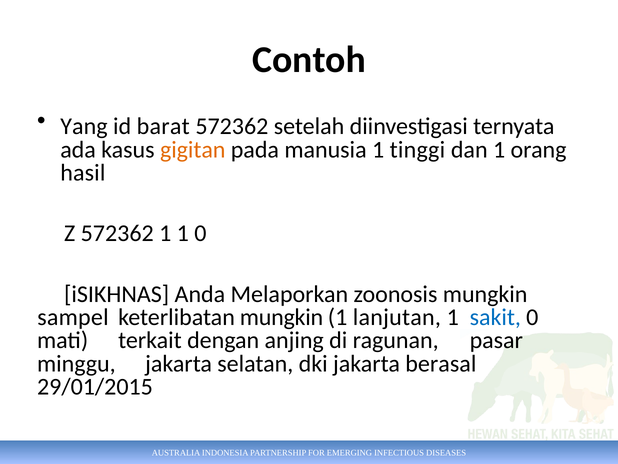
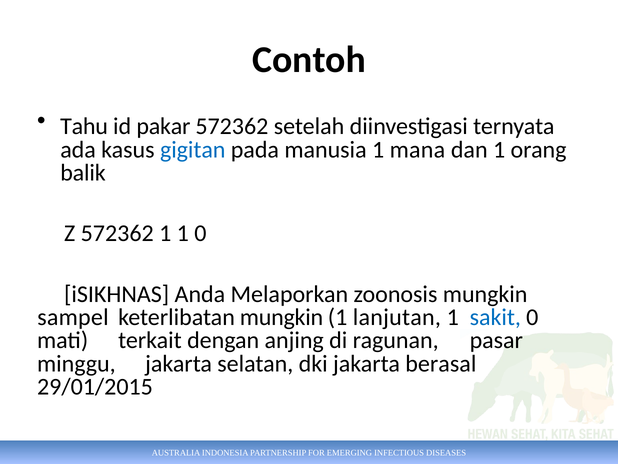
Yang: Yang -> Tahu
barat: barat -> pakar
gigitan colour: orange -> blue
tinggi: tinggi -> mana
hasil: hasil -> balik
